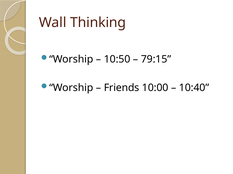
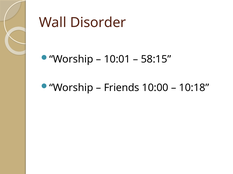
Thinking: Thinking -> Disorder
10:50: 10:50 -> 10:01
79:15: 79:15 -> 58:15
10:40: 10:40 -> 10:18
